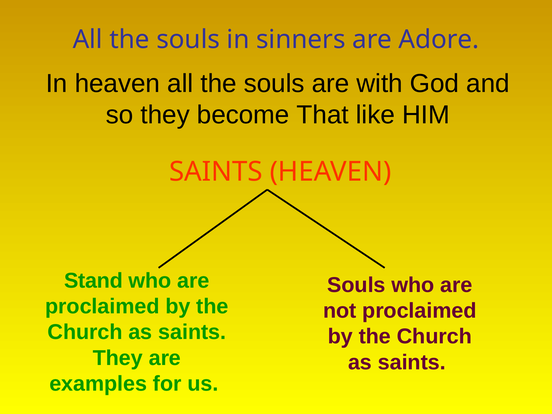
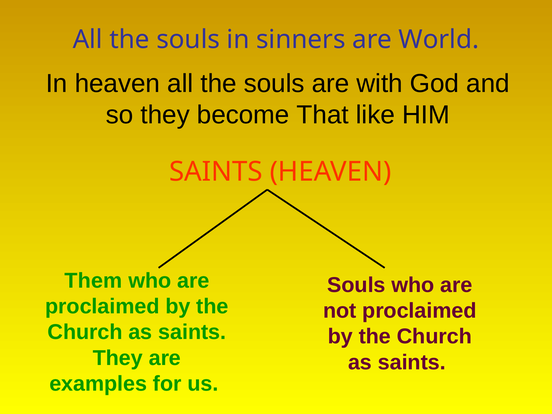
Adore: Adore -> World
Stand: Stand -> Them
